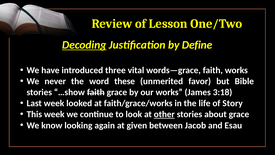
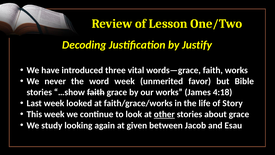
Decoding underline: present -> none
Define: Define -> Justify
word these: these -> week
3:18: 3:18 -> 4:18
know: know -> study
